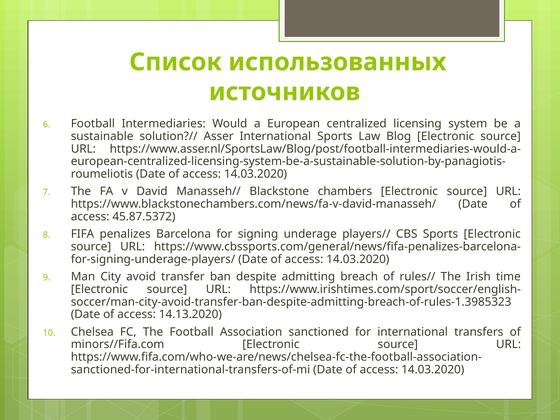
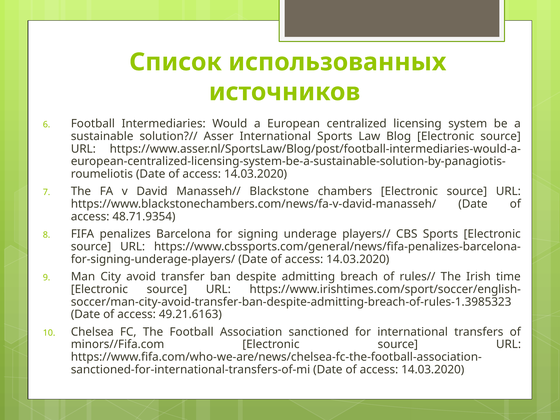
45.87.5372: 45.87.5372 -> 48.71.9354
14.13.2020: 14.13.2020 -> 49.21.6163
